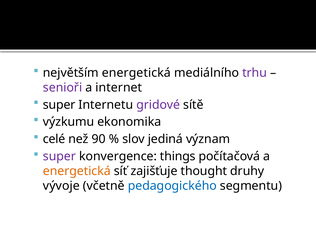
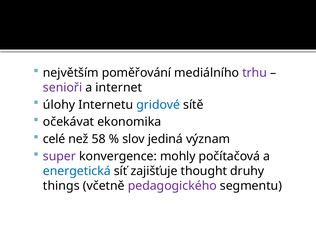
největším energetická: energetická -> poměřování
super at (59, 105): super -> úlohy
gridové colour: purple -> blue
výzkumu: výzkumu -> očekávat
90: 90 -> 58
things: things -> mohly
energetická at (77, 171) colour: orange -> blue
vývoje: vývoje -> things
pedagogického colour: blue -> purple
